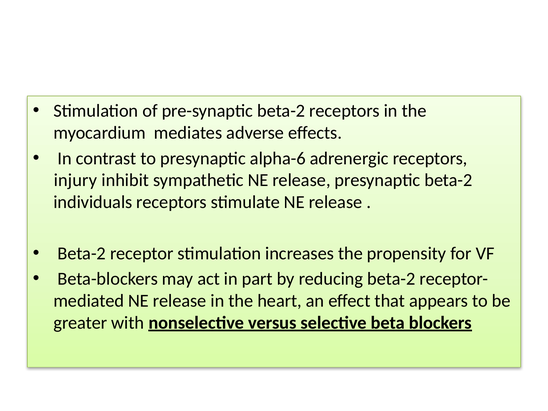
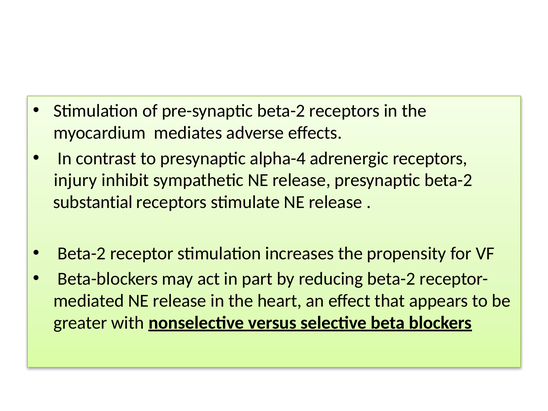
alpha-6: alpha-6 -> alpha-4
individuals: individuals -> substantial
